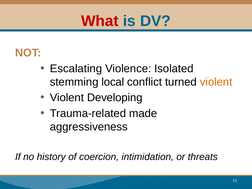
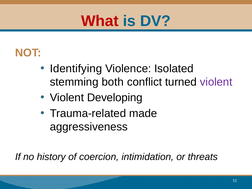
Escalating: Escalating -> Identifying
local: local -> both
violent at (216, 82) colour: orange -> purple
